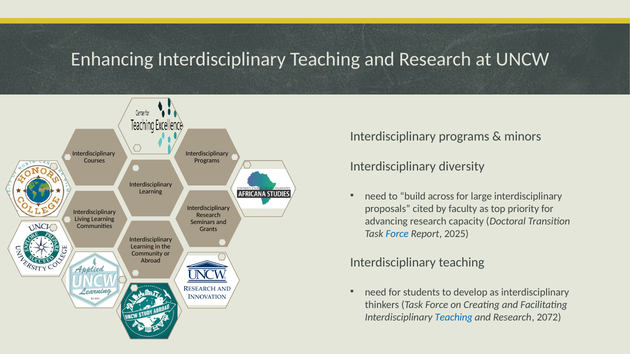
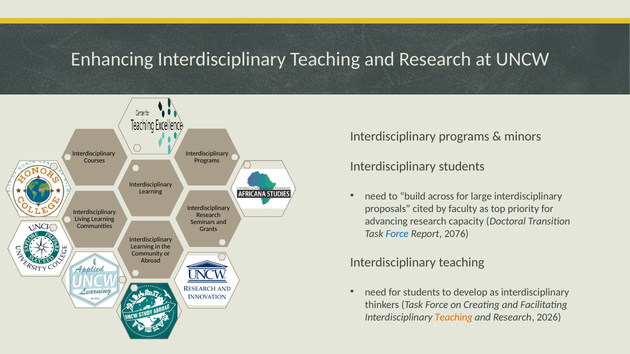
Interdisciplinary diversity: diversity -> students
2025: 2025 -> 2076
Teaching at (454, 318) colour: blue -> orange
2072: 2072 -> 2026
